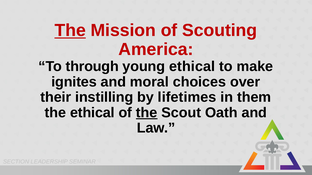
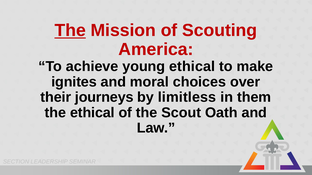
through: through -> achieve
instilling: instilling -> journeys
lifetimes: lifetimes -> limitless
the at (147, 113) underline: present -> none
